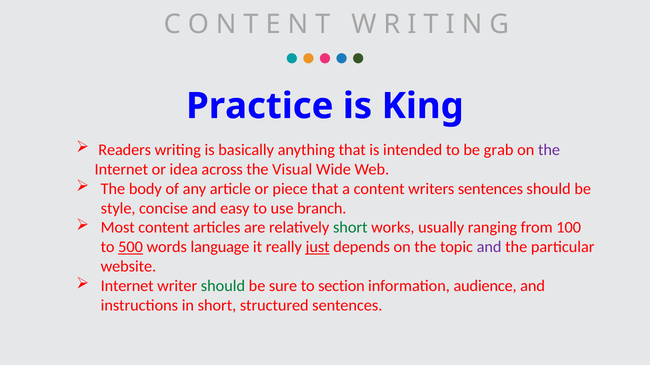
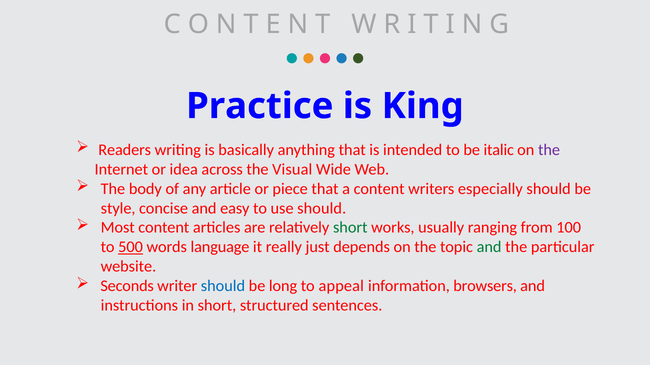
grab: grab -> italic
writers sentences: sentences -> especially
use branch: branch -> should
just underline: present -> none
and at (489, 248) colour: purple -> green
Internet at (127, 287): Internet -> Seconds
should at (223, 287) colour: green -> blue
sure: sure -> long
section: section -> appeal
audience: audience -> browsers
